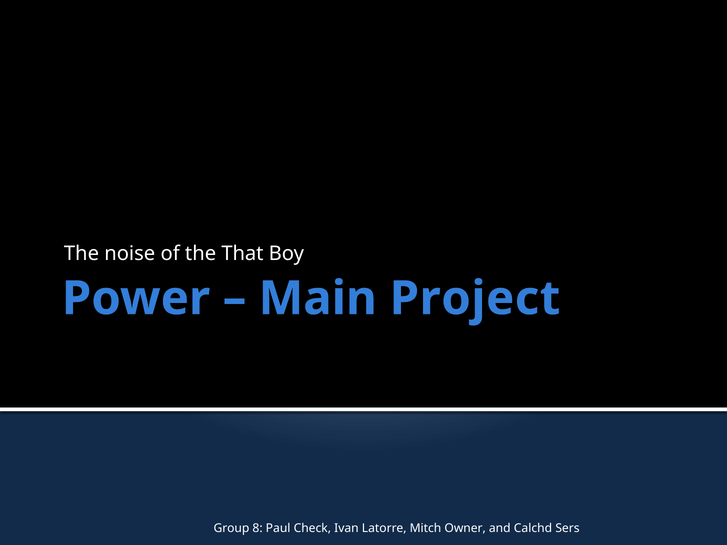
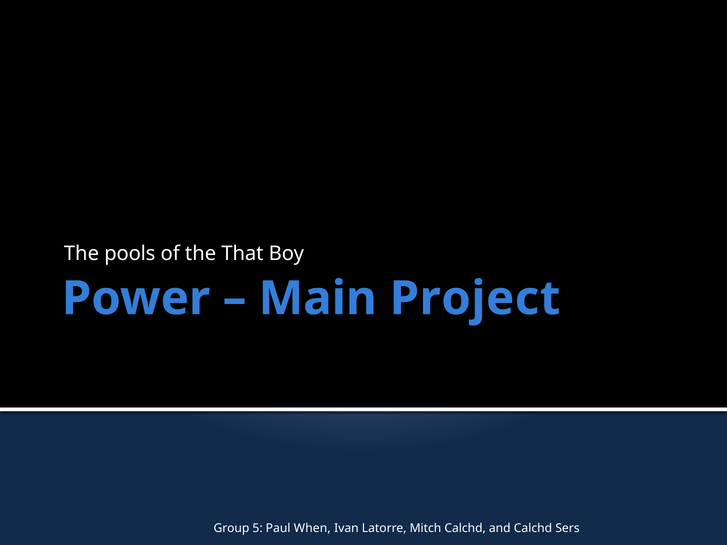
noise: noise -> pools
8: 8 -> 5
Check: Check -> When
Mitch Owner: Owner -> Calchd
